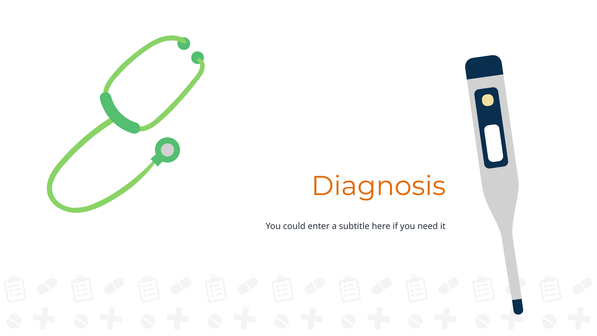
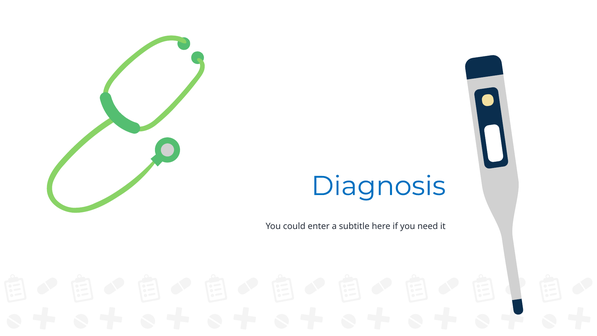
Diagnosis colour: orange -> blue
